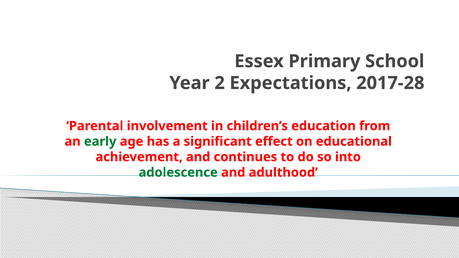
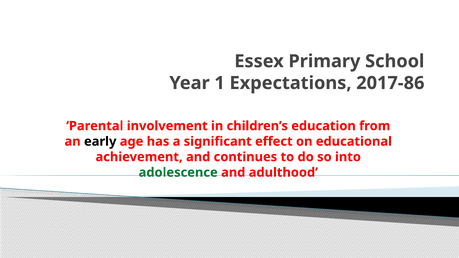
2: 2 -> 1
2017-28: 2017-28 -> 2017-86
early colour: green -> black
